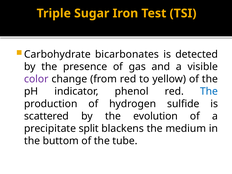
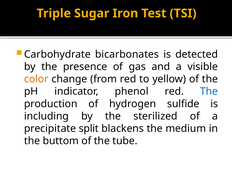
color colour: purple -> orange
scattered: scattered -> including
evolution: evolution -> sterilized
